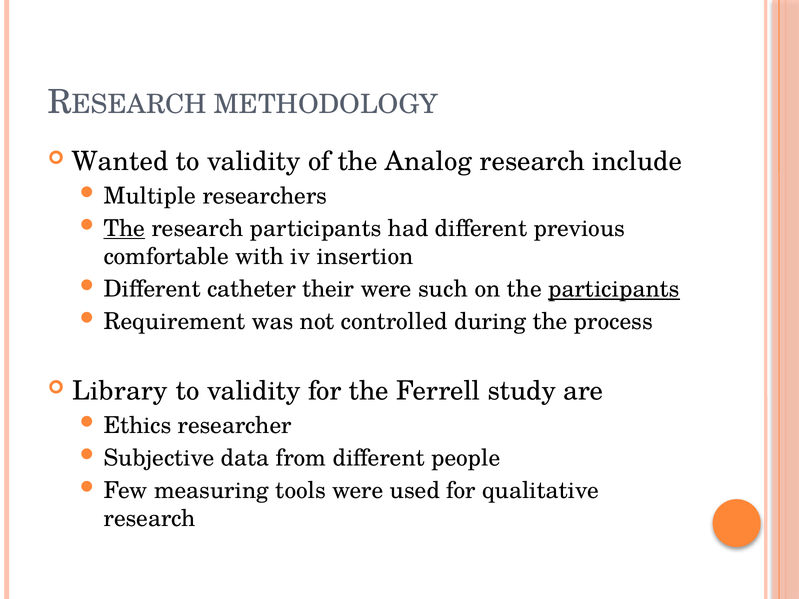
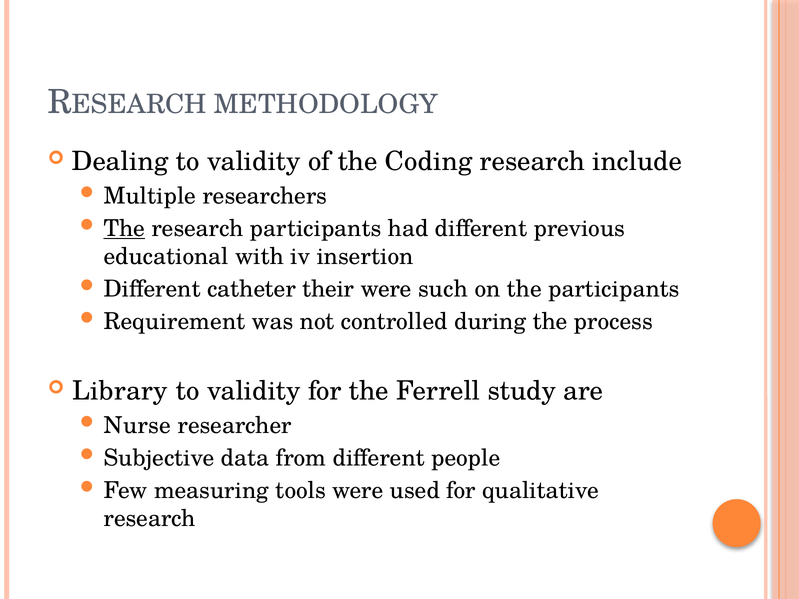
Wanted: Wanted -> Dealing
Analog: Analog -> Coding
comfortable: comfortable -> educational
participants at (614, 289) underline: present -> none
Ethics: Ethics -> Nurse
